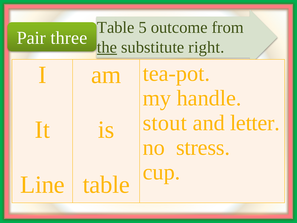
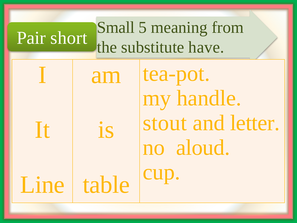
Table at (116, 27): Table -> Small
outcome: outcome -> meaning
three: three -> short
the underline: present -> none
right: right -> have
stress: stress -> aloud
